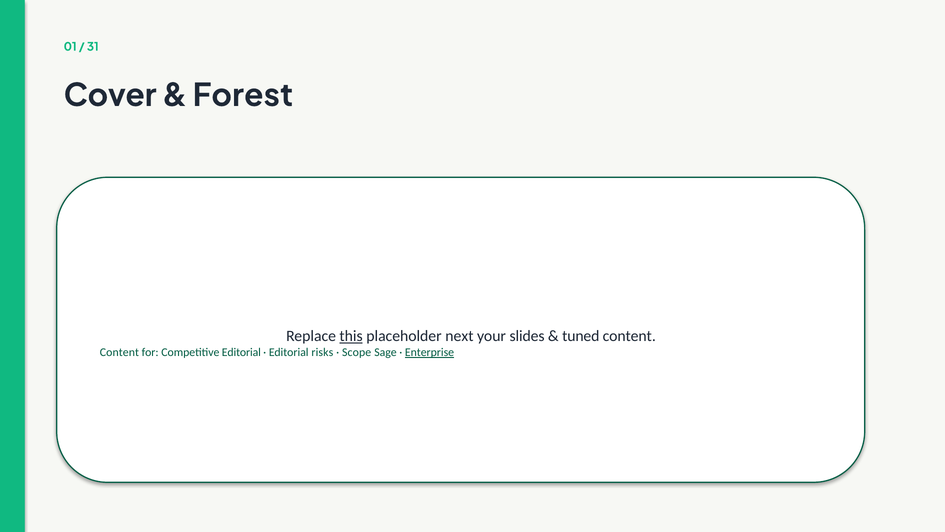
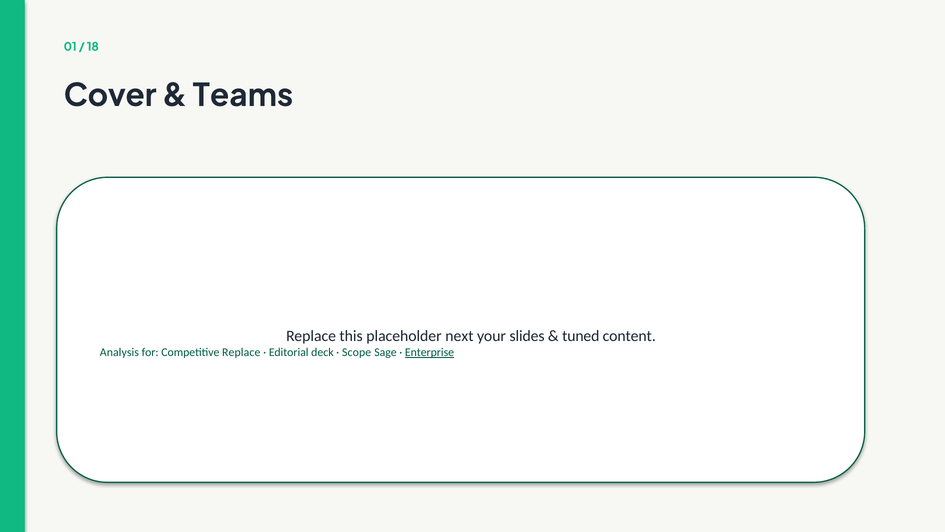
31: 31 -> 18
Forest: Forest -> Teams
this underline: present -> none
Content at (119, 352): Content -> Analysis
Competitive Editorial: Editorial -> Replace
risks: risks -> deck
